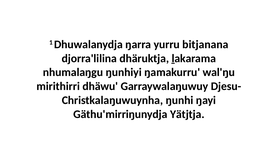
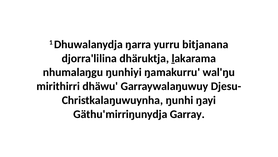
Yätjtja: Yätjtja -> Garray
